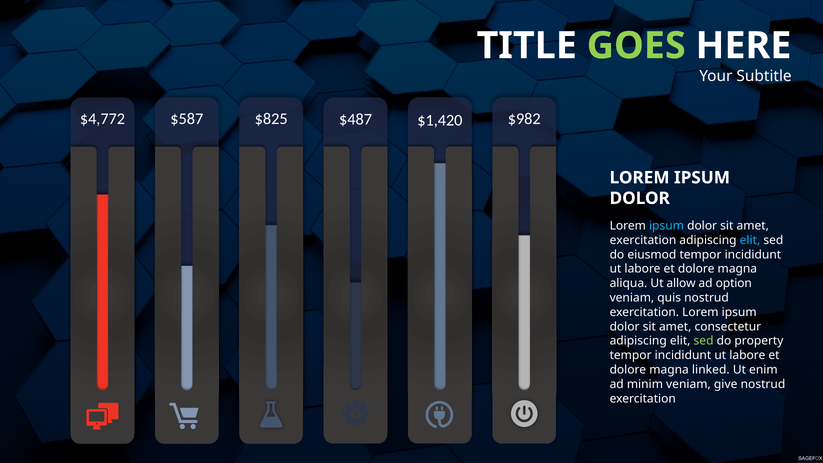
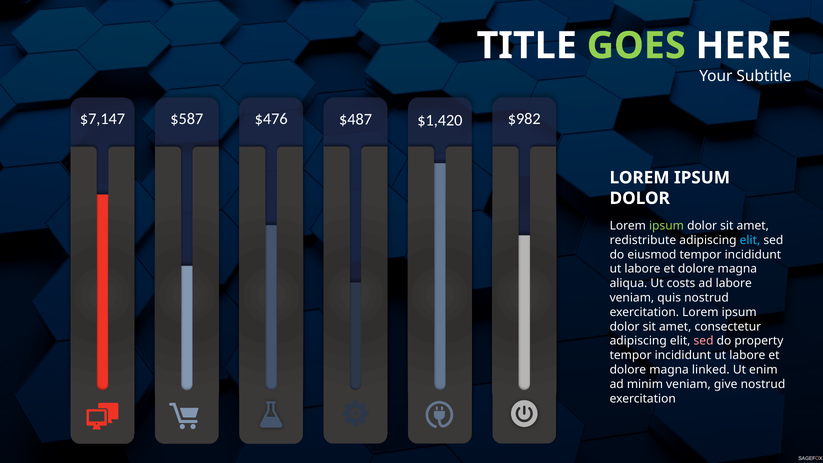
$4,772: $4,772 -> $7,147
$825: $825 -> $476
ipsum at (666, 226) colour: light blue -> light green
exercitation at (643, 240): exercitation -> redistribute
allow: allow -> costs
ad option: option -> labore
sed at (704, 341) colour: light green -> pink
